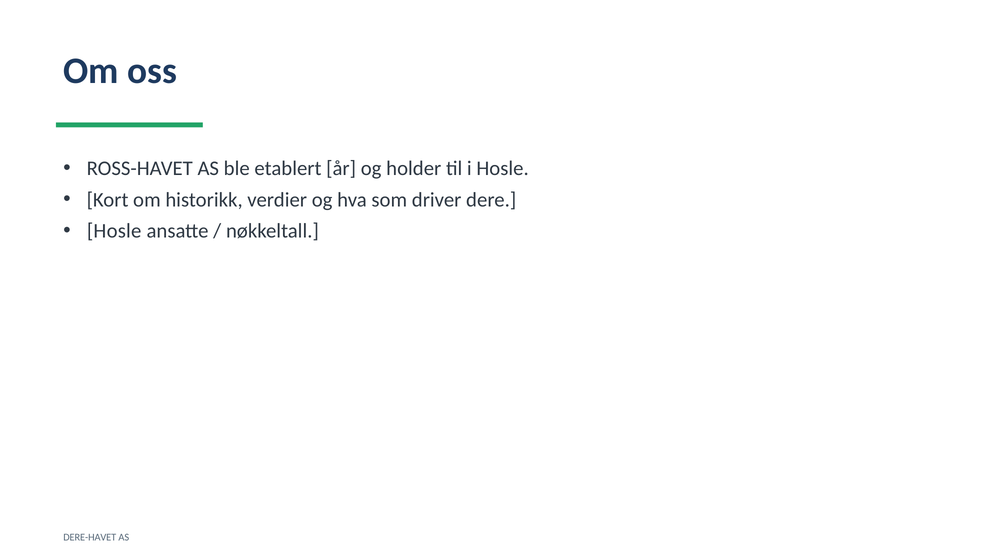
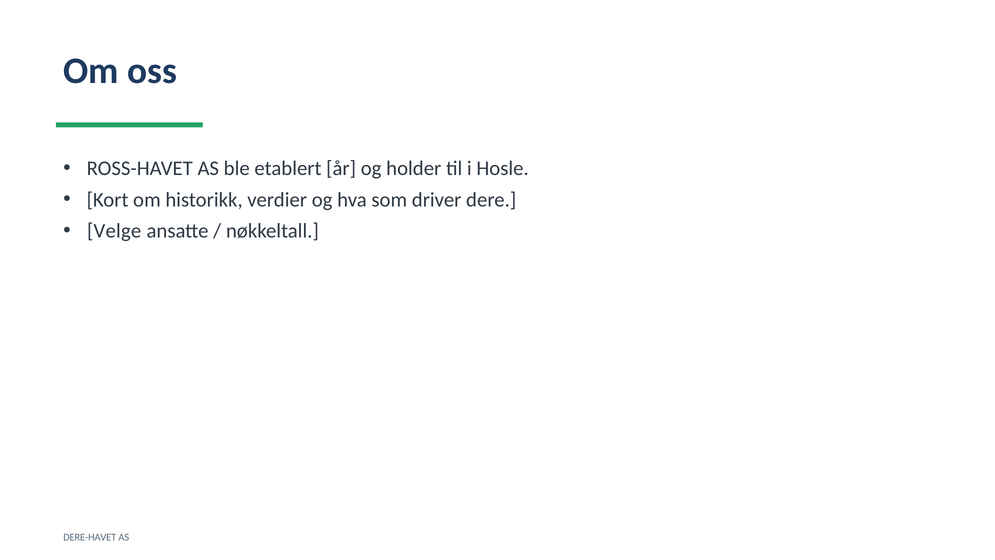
Hosle at (114, 231): Hosle -> Velge
